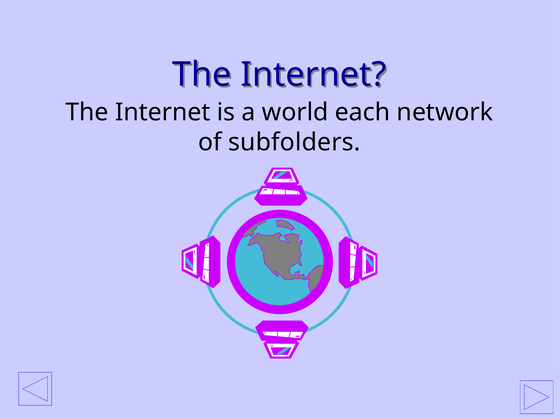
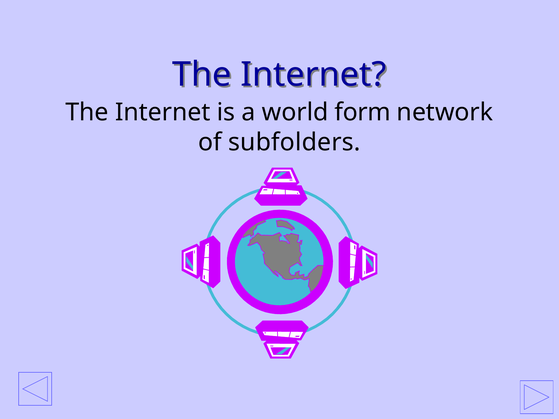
each: each -> form
